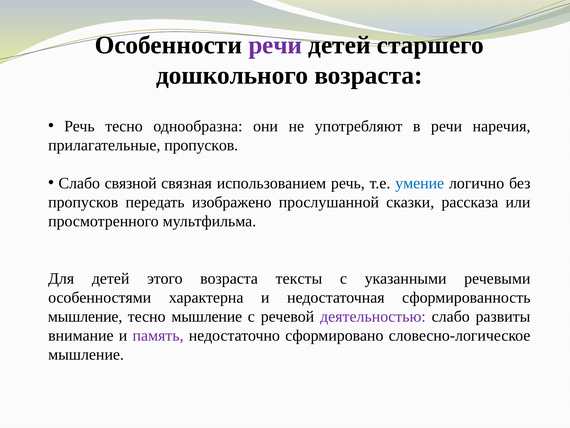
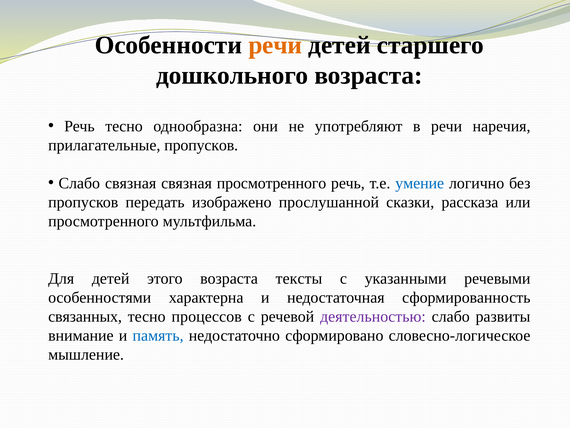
речи at (275, 45) colour: purple -> orange
Слабо связной: связной -> связная
связная использованием: использованием -> просмотренного
мышление at (85, 316): мышление -> связанных
тесно мышление: мышление -> процессов
память colour: purple -> blue
